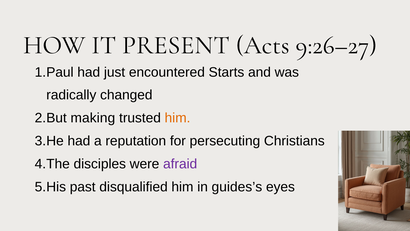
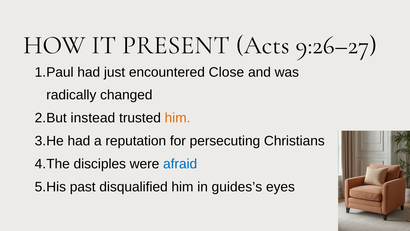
Starts: Starts -> Close
making: making -> instead
afraid colour: purple -> blue
